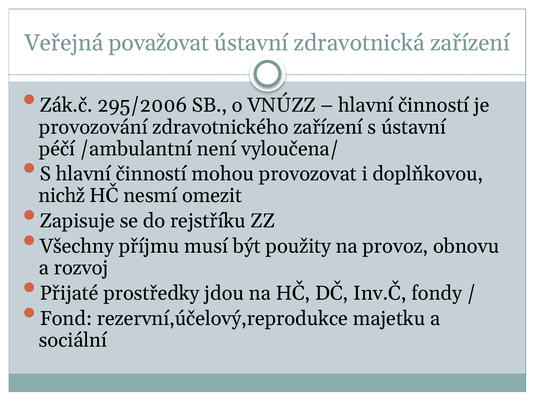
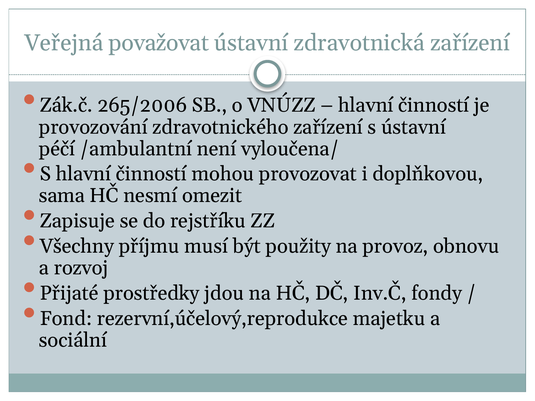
295/2006: 295/2006 -> 265/2006
nichž: nichž -> sama
